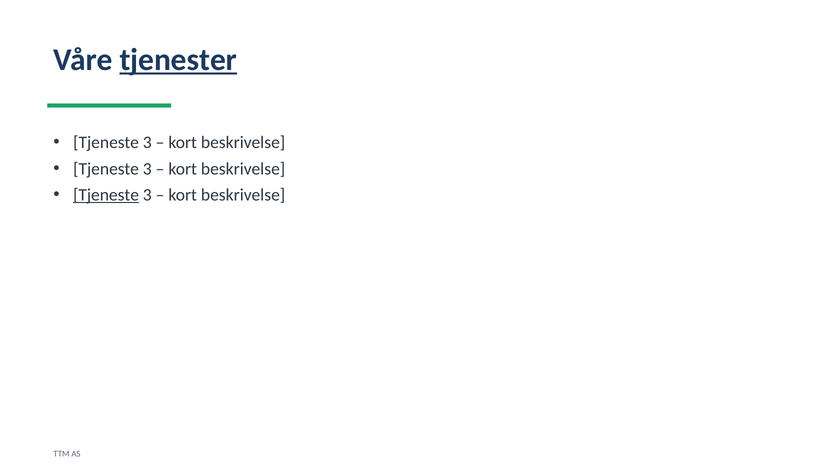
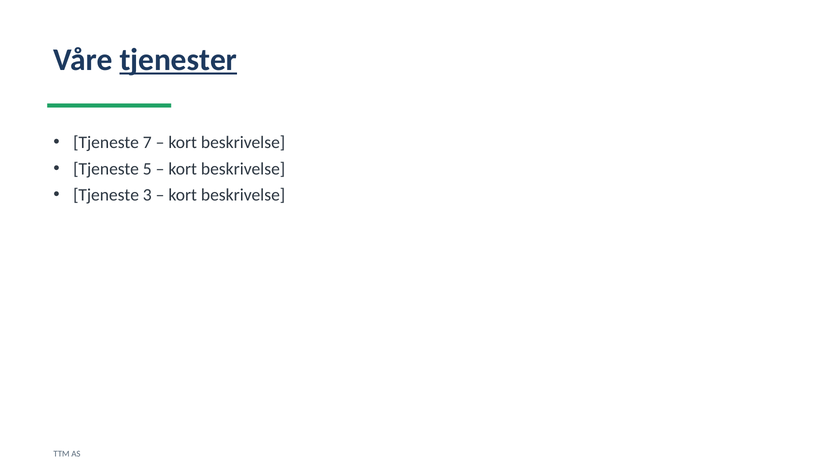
3 at (147, 142): 3 -> 7
3 at (147, 169): 3 -> 5
Tjeneste at (106, 195) underline: present -> none
